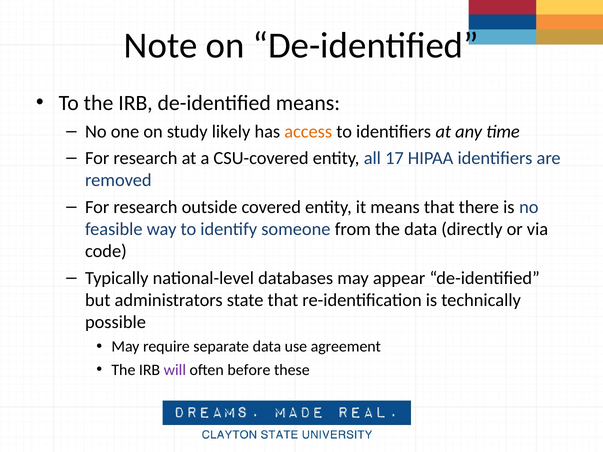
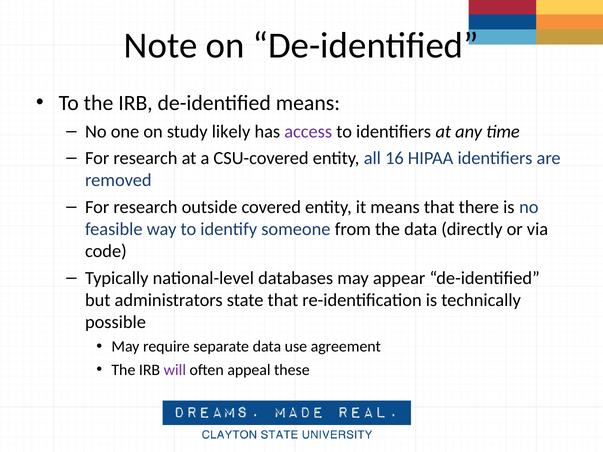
access colour: orange -> purple
17: 17 -> 16
before: before -> appeal
